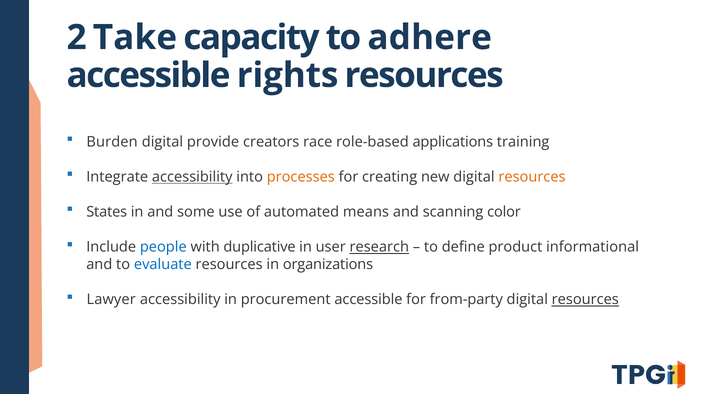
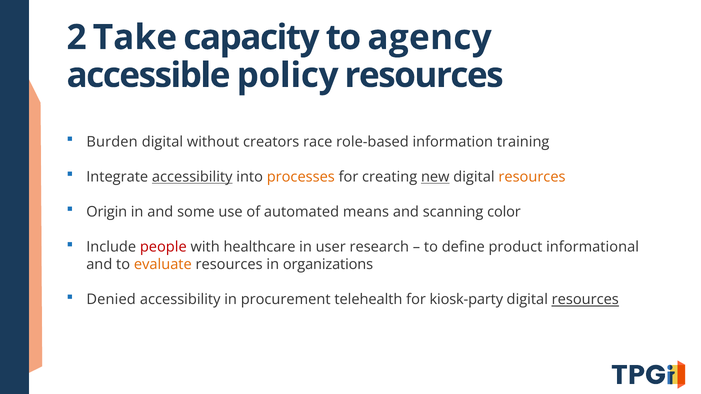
adhere: adhere -> agency
rights: rights -> policy
provide: provide -> without
applications: applications -> information
new underline: none -> present
States: States -> Origin
people colour: blue -> red
duplicative: duplicative -> healthcare
research underline: present -> none
evaluate colour: blue -> orange
Lawyer: Lawyer -> Denied
procurement accessible: accessible -> telehealth
from-party: from-party -> kiosk-party
